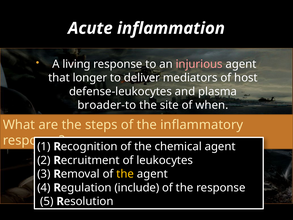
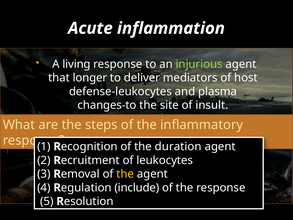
injurious colour: pink -> light green
broader-to: broader-to -> changes-to
when: when -> insult
chemical: chemical -> duration
